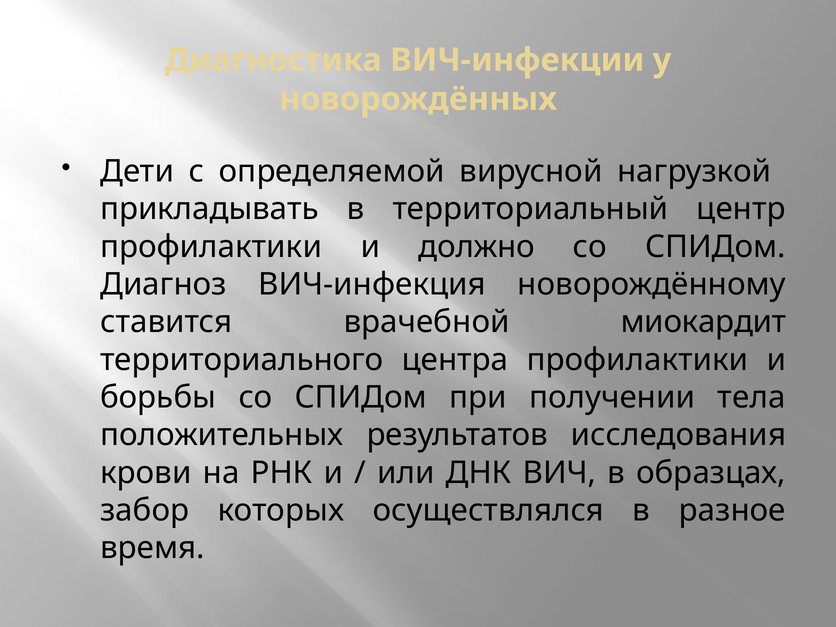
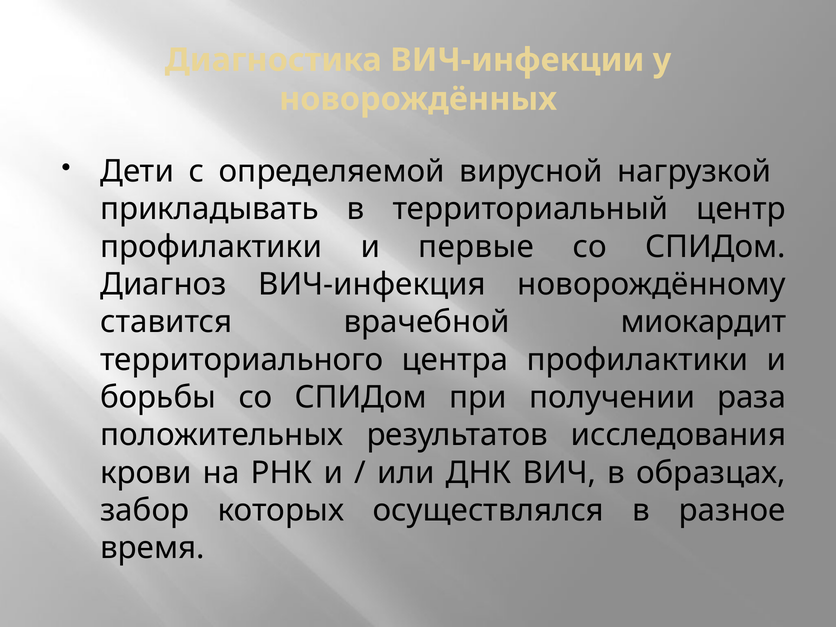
должно: должно -> первые
тела: тела -> раза
